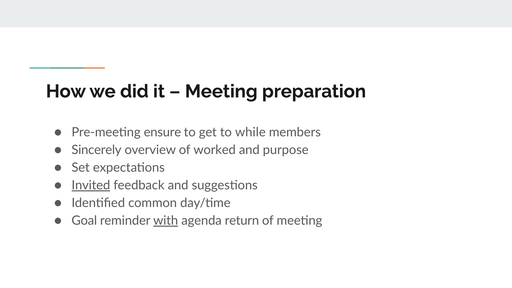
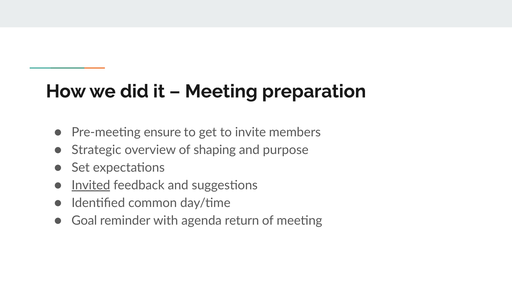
while: while -> invite
Sincerely: Sincerely -> Strategic
worked: worked -> shaping
with underline: present -> none
